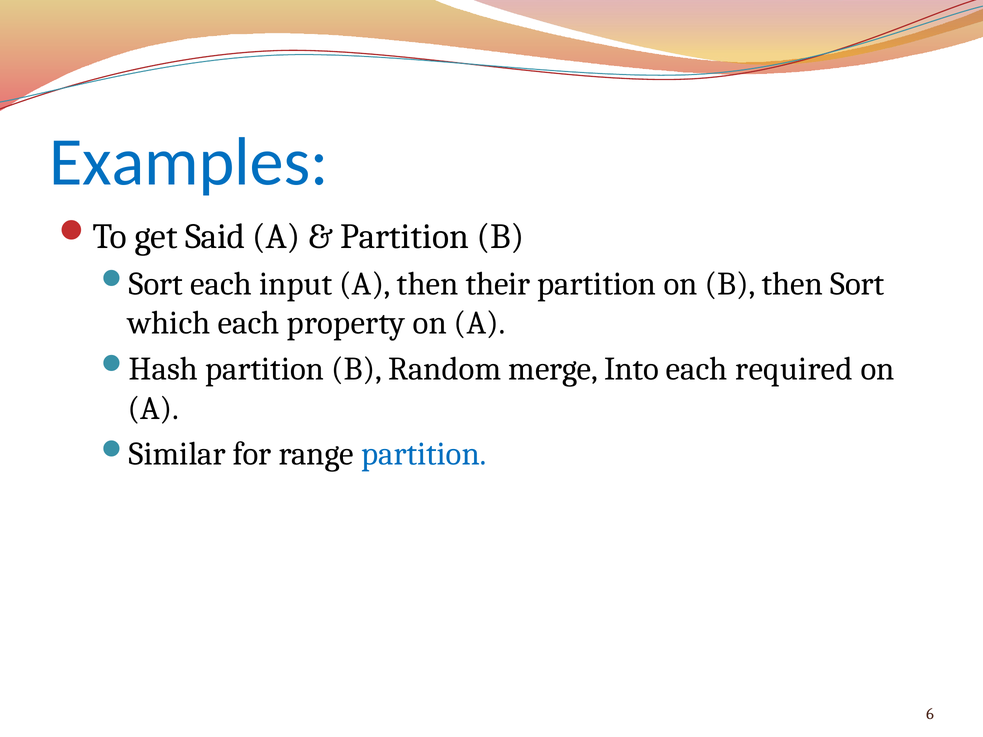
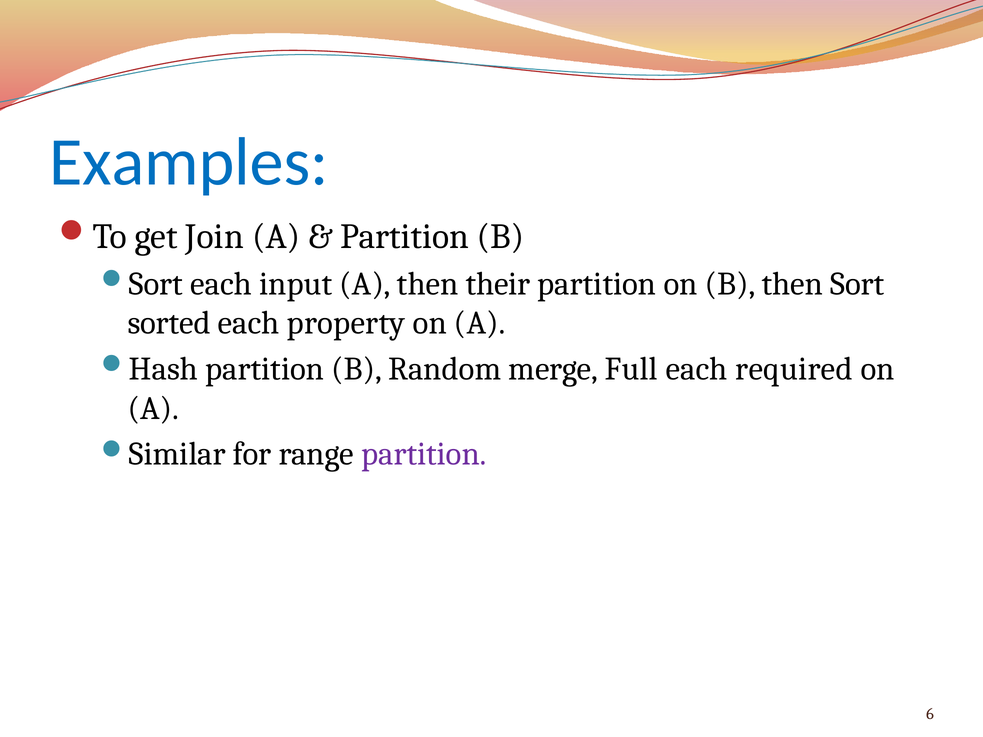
Said: Said -> Join
which: which -> sorted
Into: Into -> Full
partition at (424, 454) colour: blue -> purple
